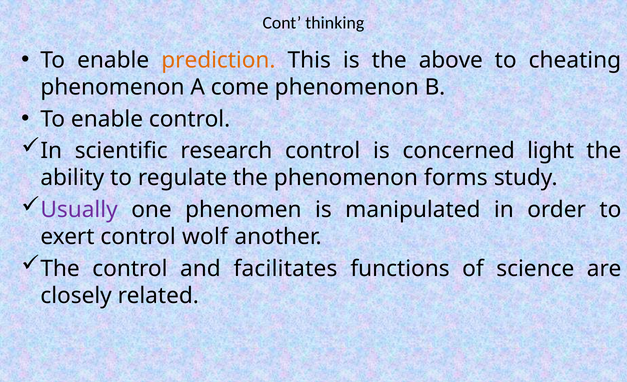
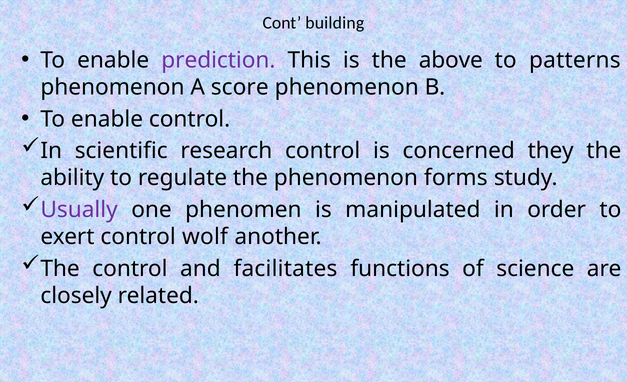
thinking: thinking -> building
prediction colour: orange -> purple
cheating: cheating -> patterns
come: come -> score
light: light -> they
